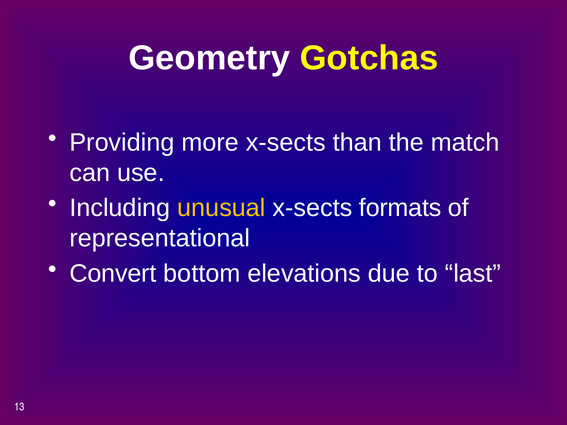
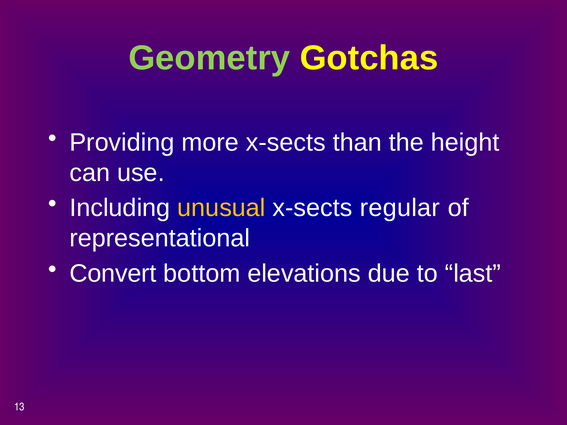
Geometry colour: white -> light green
match: match -> height
formats: formats -> regular
